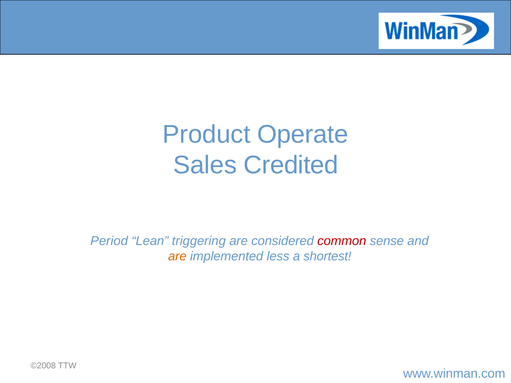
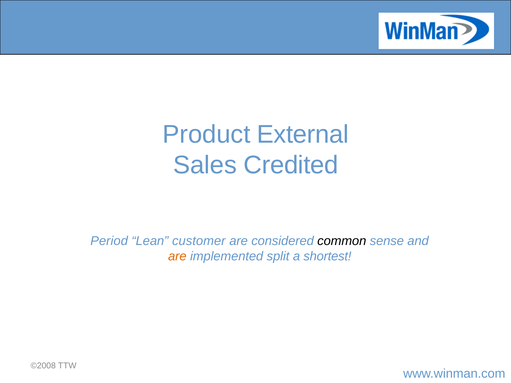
Operate: Operate -> External
triggering: triggering -> customer
common colour: red -> black
less: less -> split
